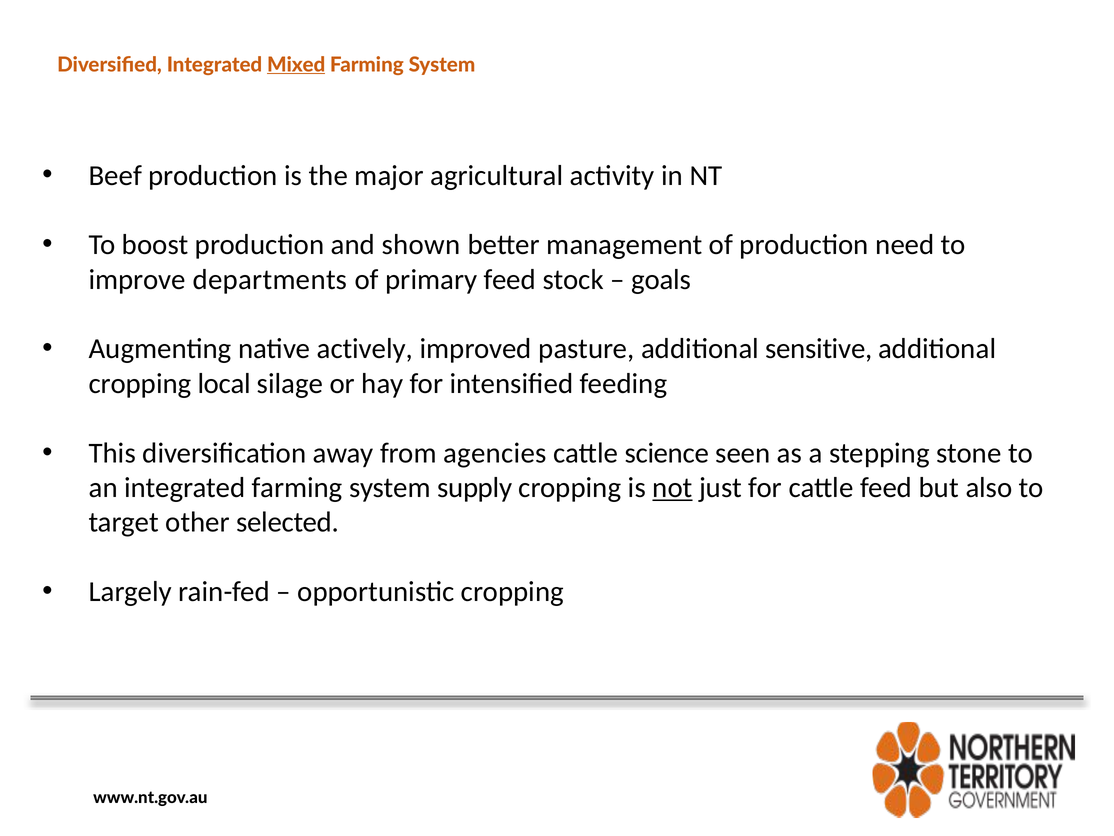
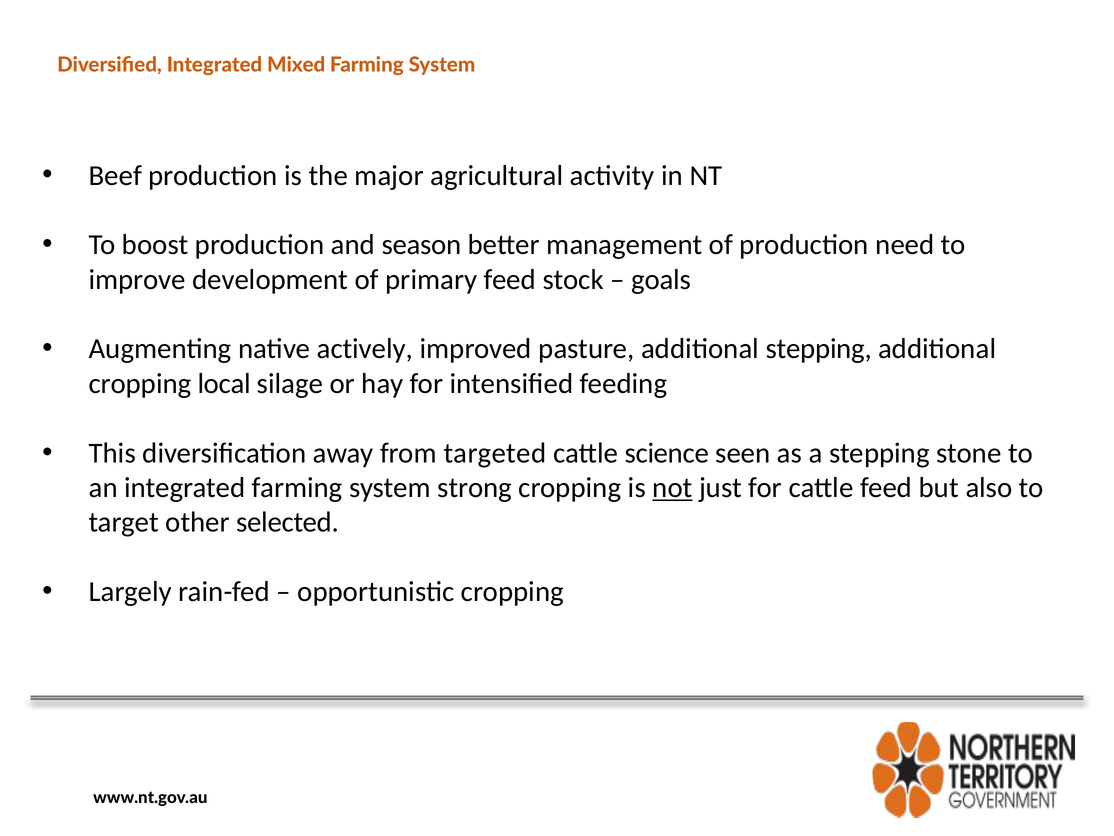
Mixed underline: present -> none
shown: shown -> season
departments: departments -> development
additional sensitive: sensitive -> stepping
agencies: agencies -> targeted
supply: supply -> strong
